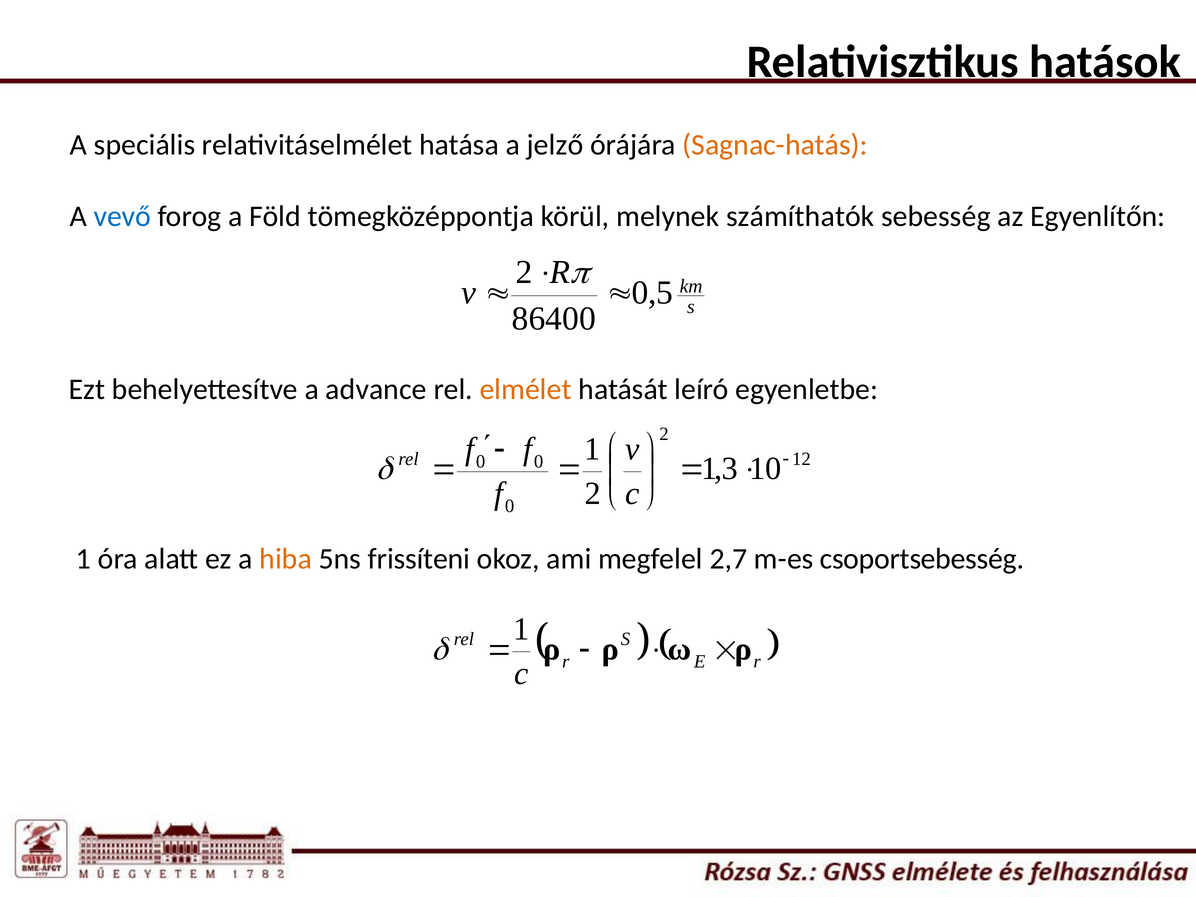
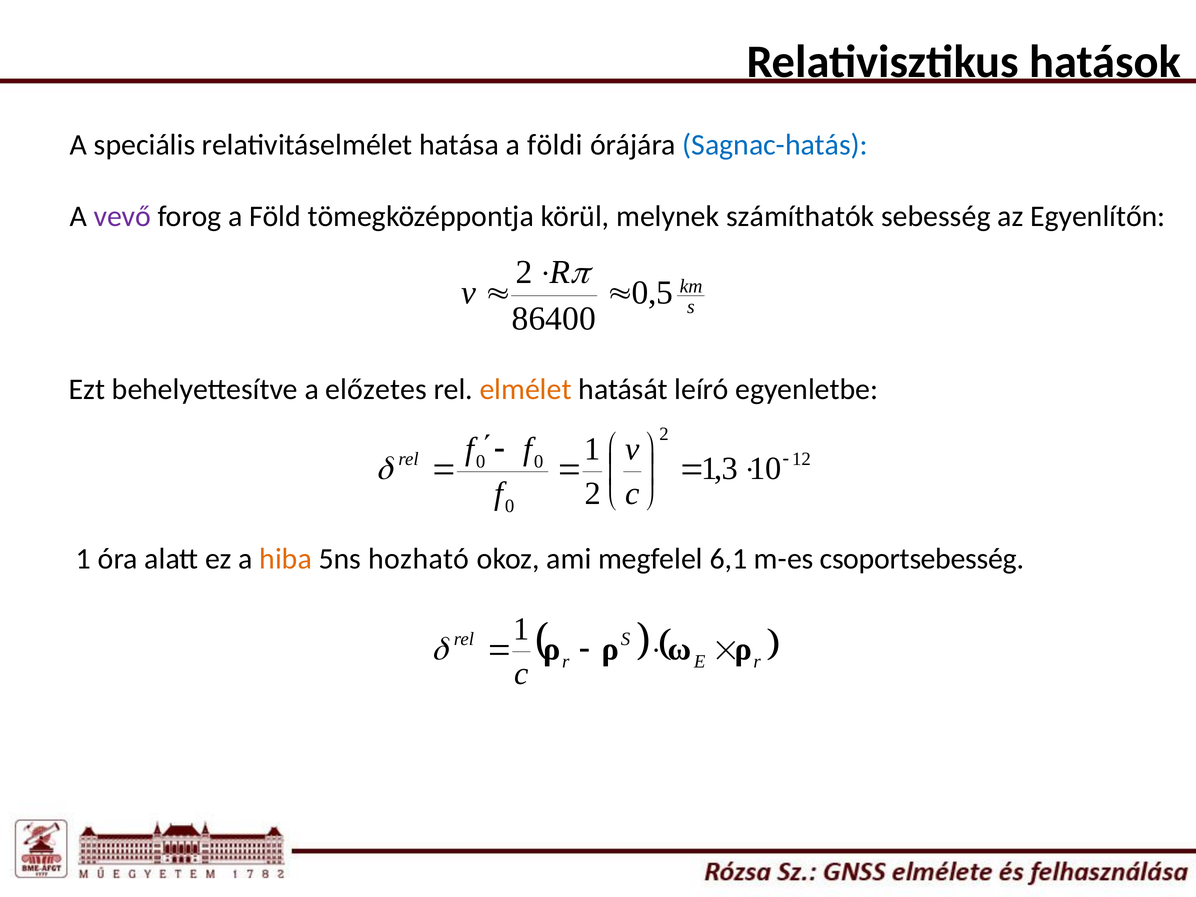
jelző: jelző -> földi
Sagnac-hatás colour: orange -> blue
vevő colour: blue -> purple
advance: advance -> előzetes
frissíteni: frissíteni -> hozható
2,7: 2,7 -> 6,1
